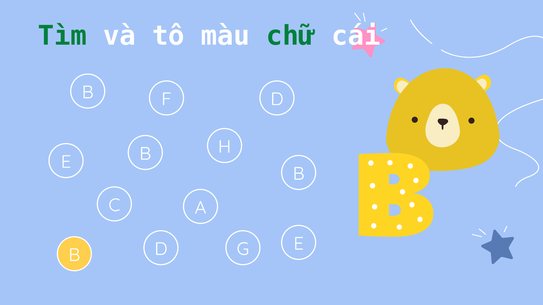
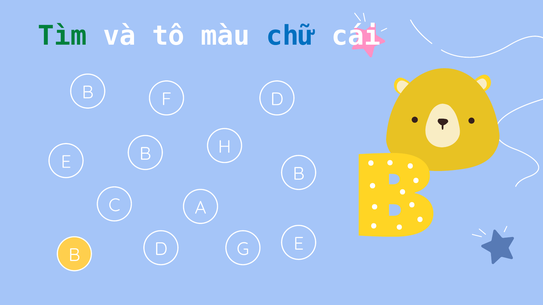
chữ colour: green -> blue
